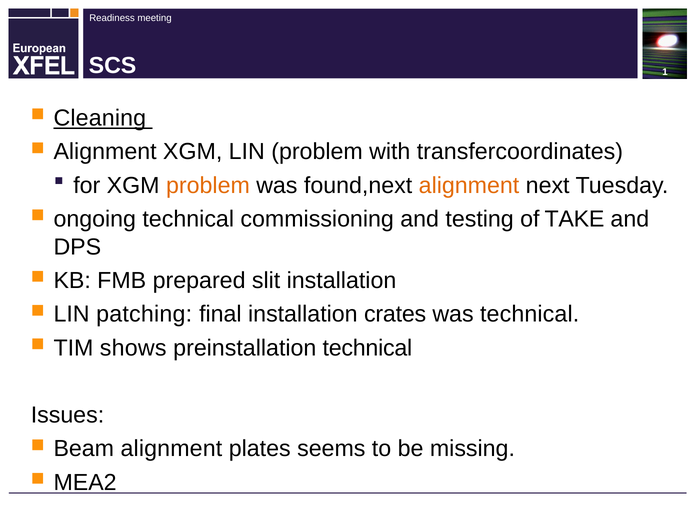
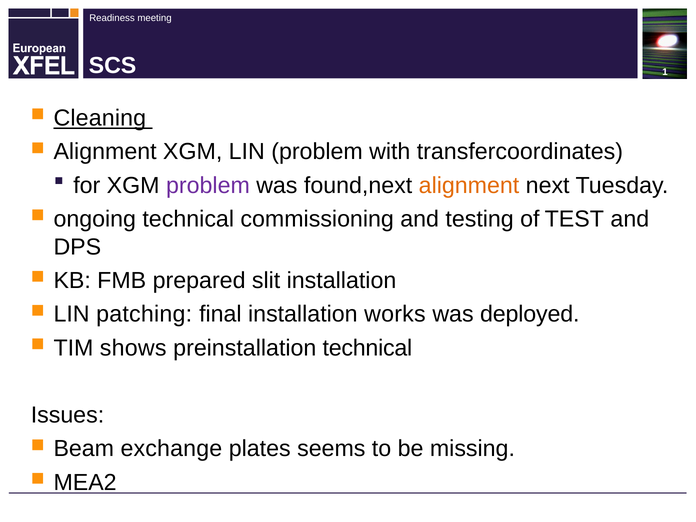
problem at (208, 185) colour: orange -> purple
TAKE: TAKE -> TEST
crates: crates -> works
was technical: technical -> deployed
Beam alignment: alignment -> exchange
